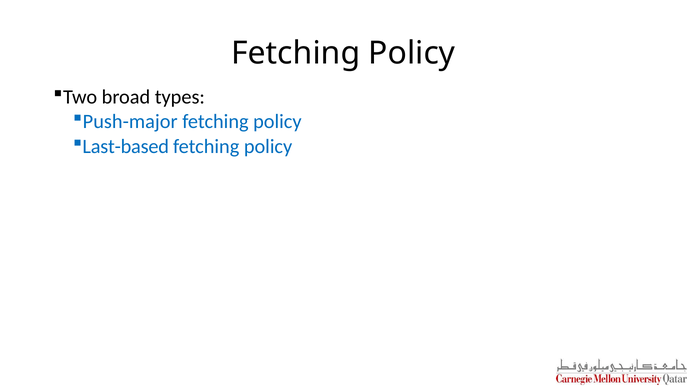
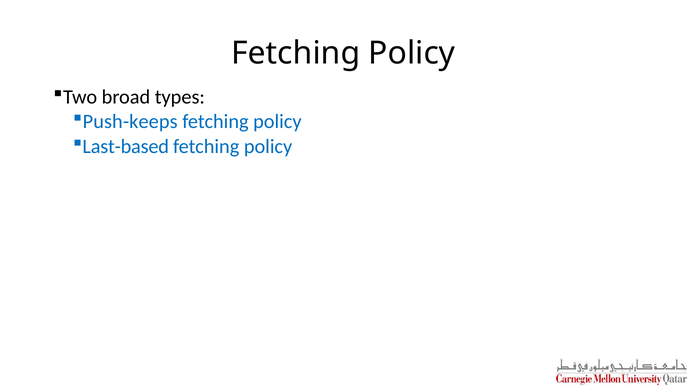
Push-major: Push-major -> Push-keeps
